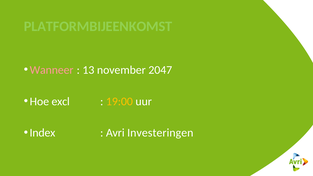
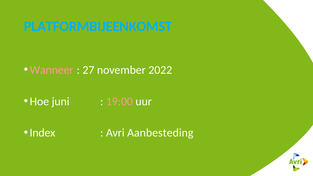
PLATFORMBIJEENKOMST colour: light green -> light blue
13: 13 -> 27
2047: 2047 -> 2022
excl: excl -> juni
19:00 colour: yellow -> pink
Investeringen: Investeringen -> Aanbesteding
